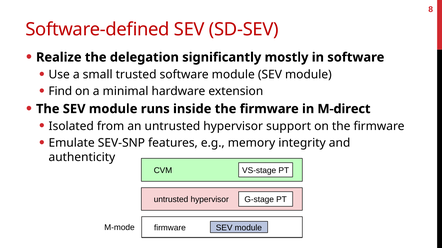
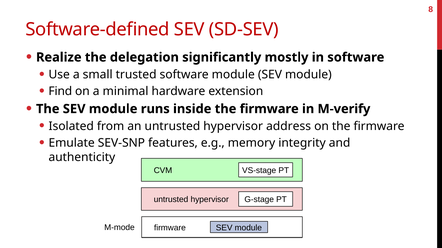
M-direct: M-direct -> M-verify
support: support -> address
